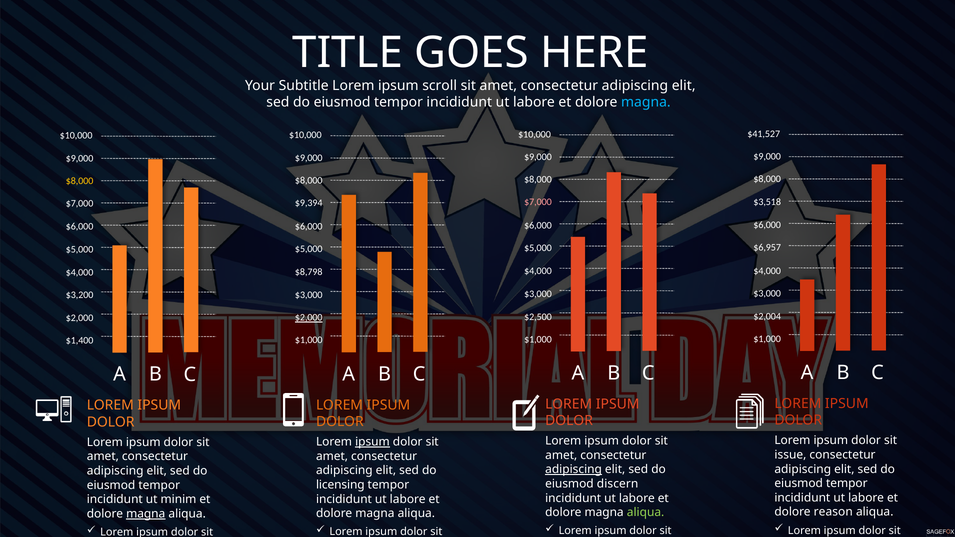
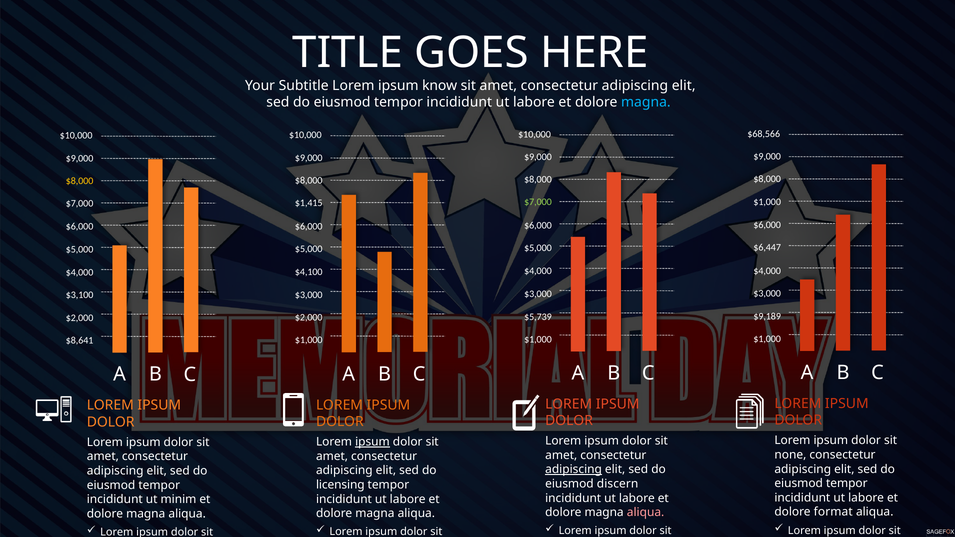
scroll: scroll -> know
$41,527: $41,527 -> $68,566
$3,518 at (767, 202): $3,518 -> $1,000
$7,000 at (538, 202) colour: pink -> light green
$9,394: $9,394 -> $1,415
$6,957: $6,957 -> $6,447
$8,798: $8,798 -> $4,100
$3,200: $3,200 -> $3,100
$2,004: $2,004 -> $9,189
$2,500: $2,500 -> $5,739
$2,000 at (309, 318) underline: present -> none
$1,400: $1,400 -> $8,641
issue: issue -> none
reason: reason -> format
aliqua at (646, 513) colour: light green -> pink
magna at (146, 514) underline: present -> none
